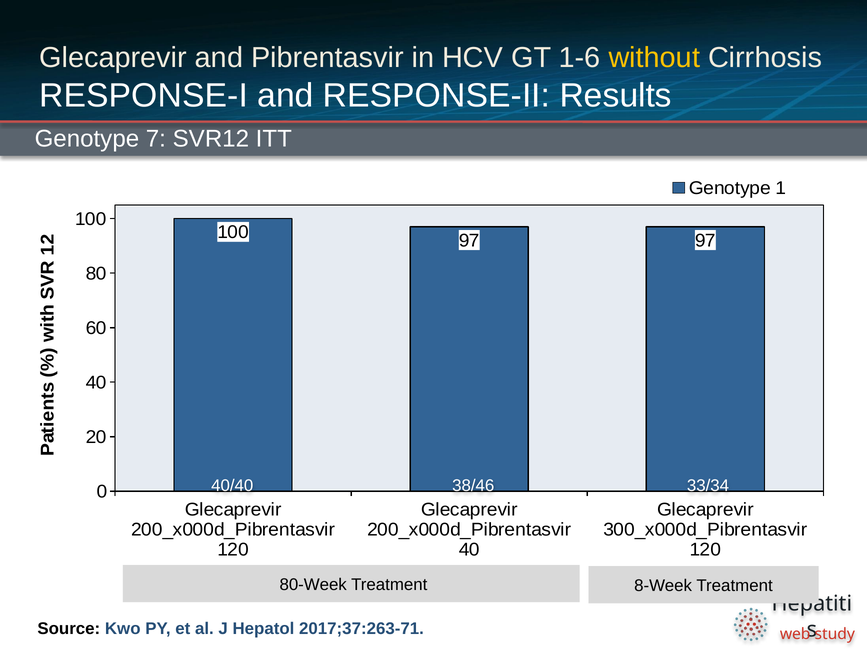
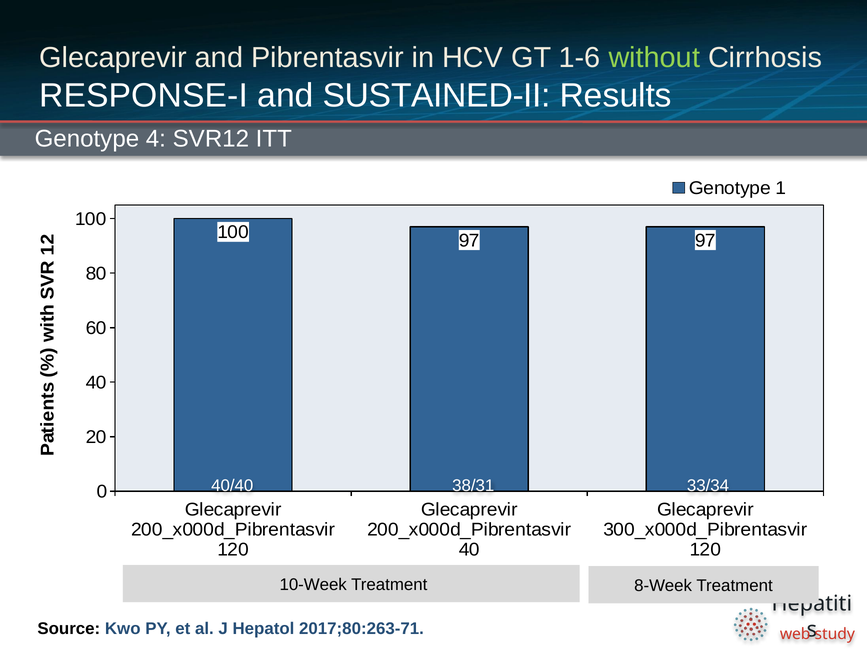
without colour: yellow -> light green
RESPONSE-II: RESPONSE-II -> SUSTAINED-II
7: 7 -> 4
38/46: 38/46 -> 38/31
80-Week: 80-Week -> 10-Week
2017;37:263-71: 2017;37:263-71 -> 2017;80:263-71
